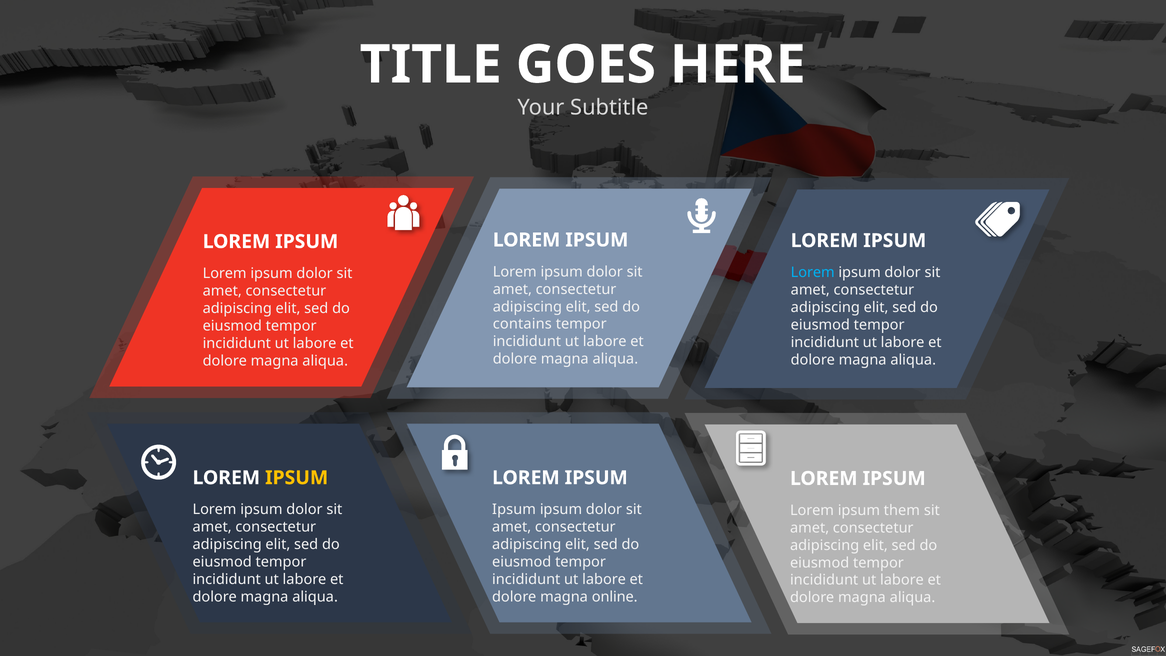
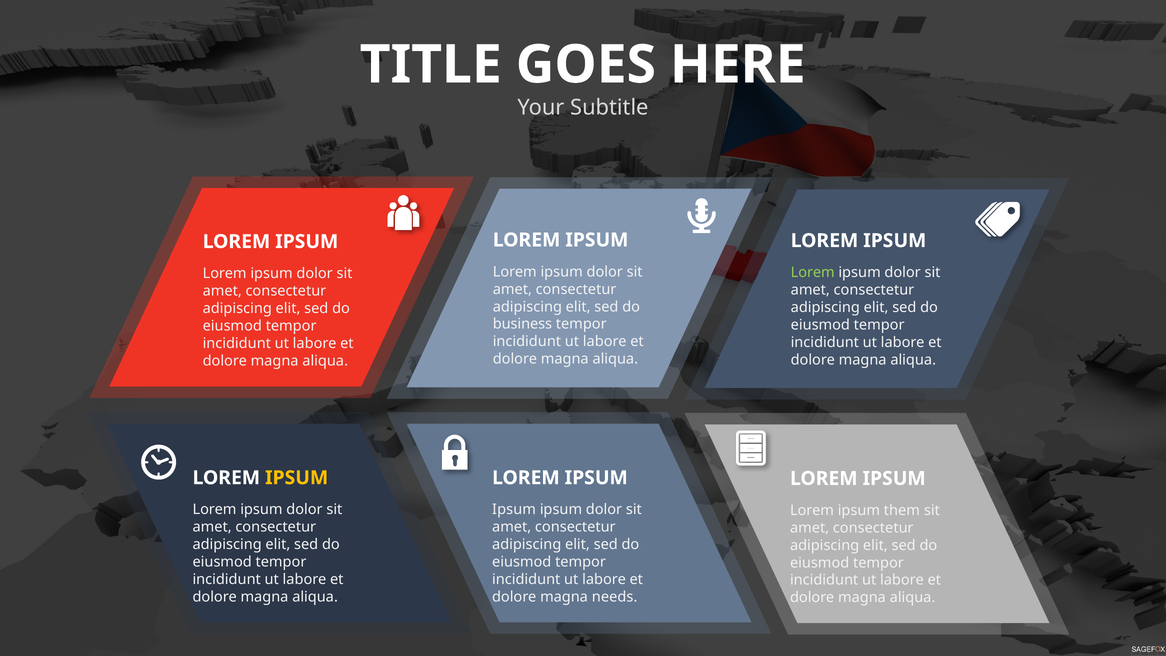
Lorem at (813, 272) colour: light blue -> light green
contains: contains -> business
online: online -> needs
